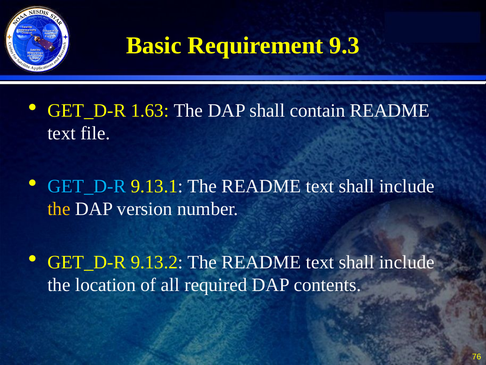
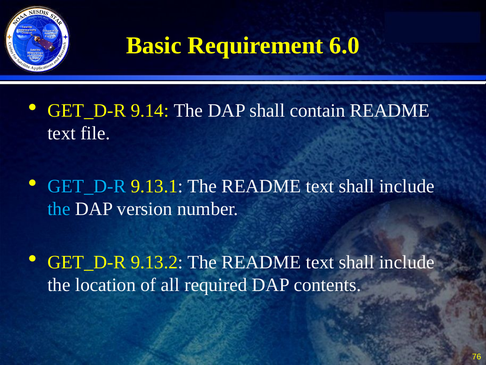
9.3: 9.3 -> 6.0
1.63: 1.63 -> 9.14
the at (59, 209) colour: yellow -> light blue
